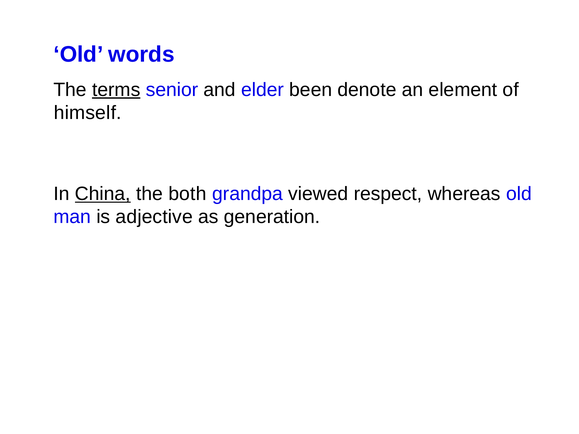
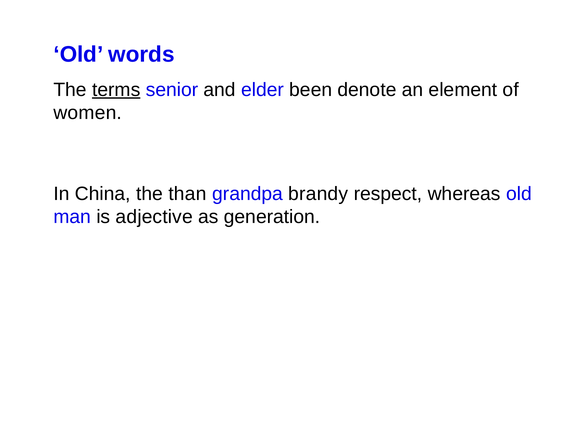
himself: himself -> women
China underline: present -> none
both: both -> than
viewed: viewed -> brandy
